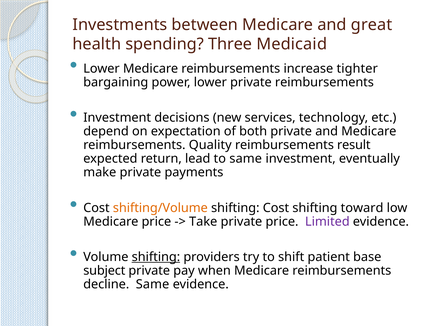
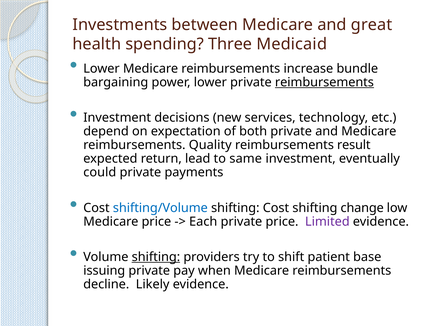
tighter: tighter -> bundle
reimbursements at (324, 82) underline: none -> present
make: make -> could
shifting/Volume colour: orange -> blue
toward: toward -> change
Take: Take -> Each
subject: subject -> issuing
decline Same: Same -> Likely
